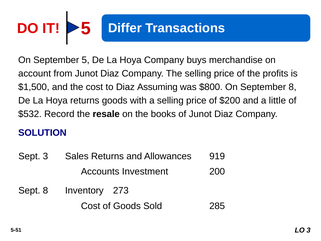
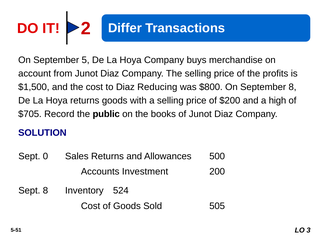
IT 5: 5 -> 2
Assuming: Assuming -> Reducing
little: little -> high
$532: $532 -> $705
resale: resale -> public
919: 919 -> 500
Sept 3: 3 -> 0
273: 273 -> 524
285: 285 -> 505
